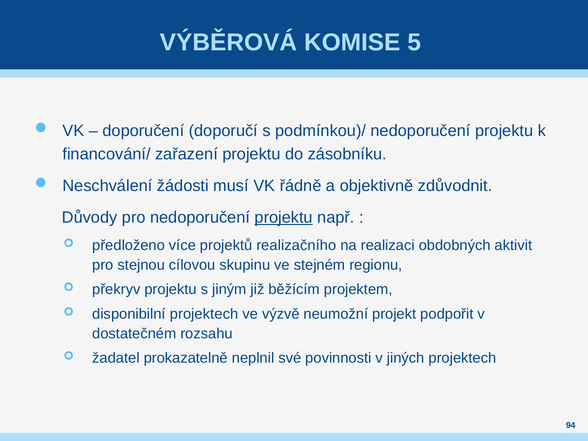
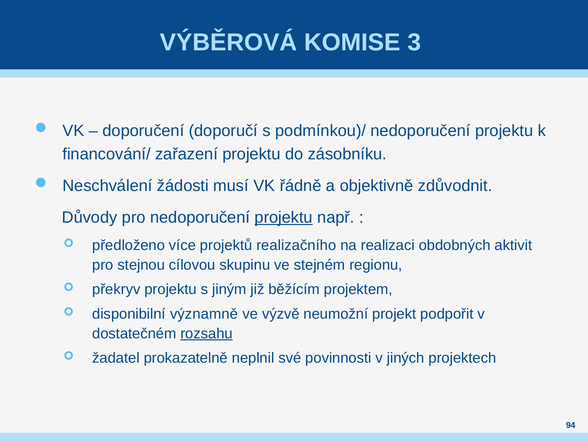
5: 5 -> 3
disponibilní projektech: projektech -> významně
rozsahu underline: none -> present
